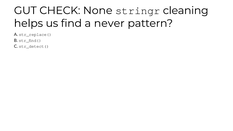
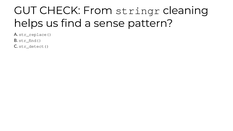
None: None -> From
never: never -> sense
